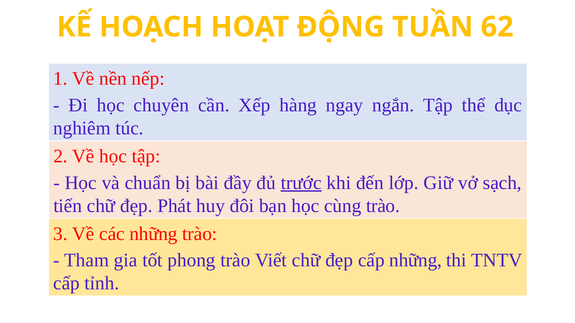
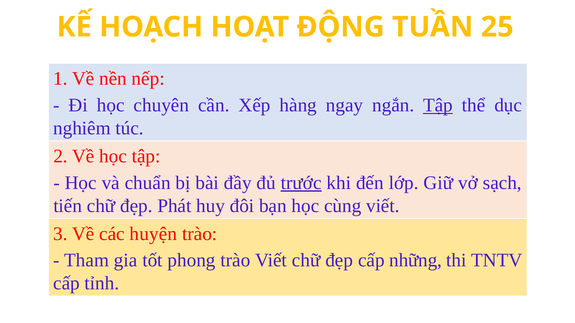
62: 62 -> 25
Tập at (438, 105) underline: none -> present
cùng trào: trào -> viết
các những: những -> huyện
